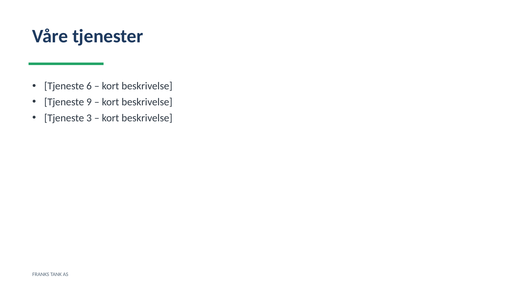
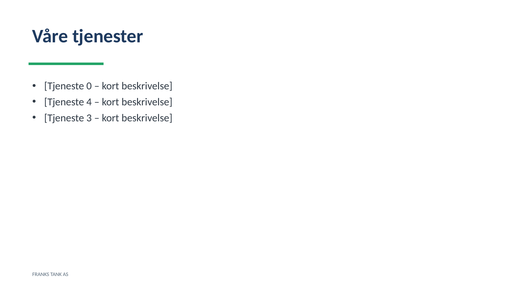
6: 6 -> 0
9: 9 -> 4
